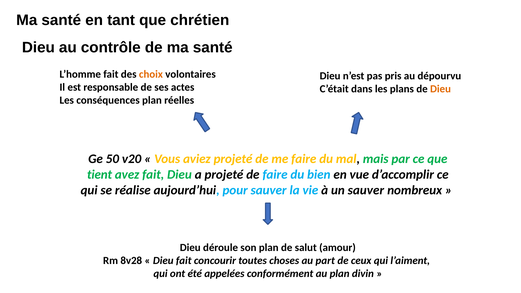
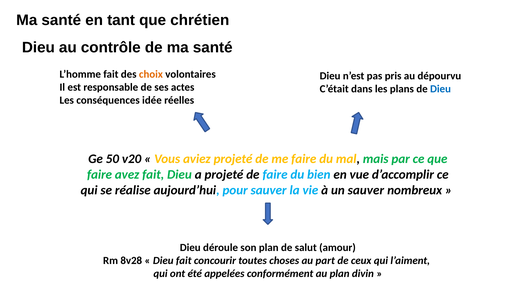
Dieu at (441, 89) colour: orange -> blue
conséquences plan: plan -> idée
tient at (100, 175): tient -> faire
